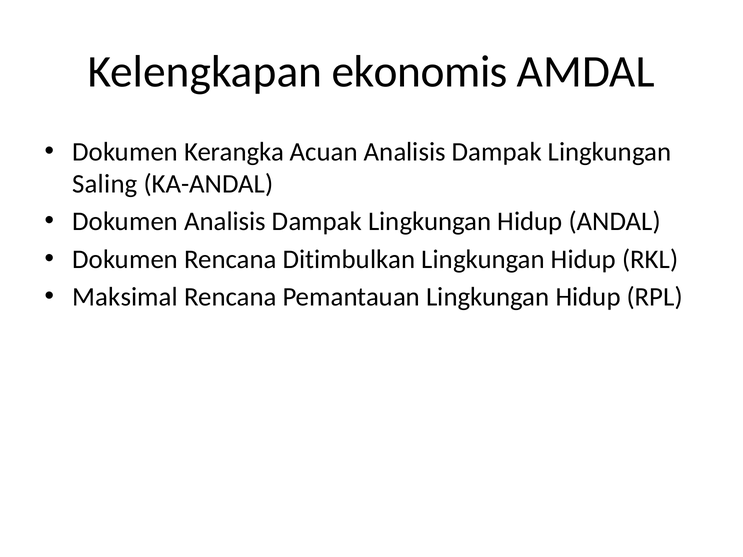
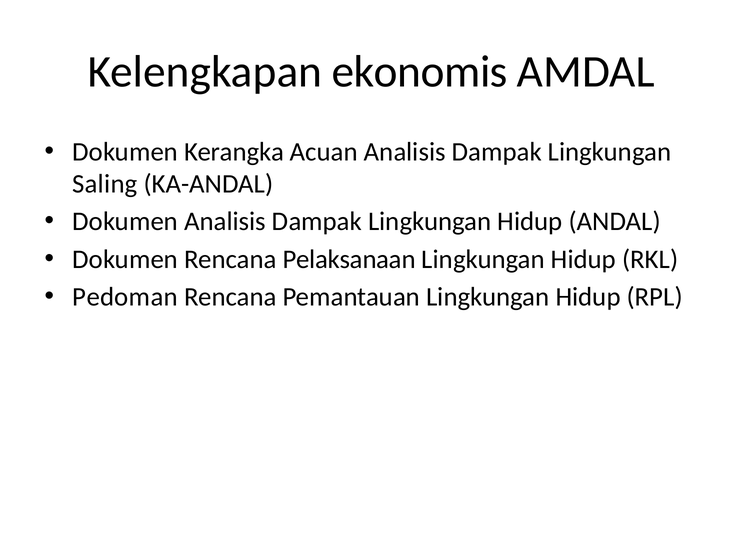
Ditimbulkan: Ditimbulkan -> Pelaksanaan
Maksimal: Maksimal -> Pedoman
